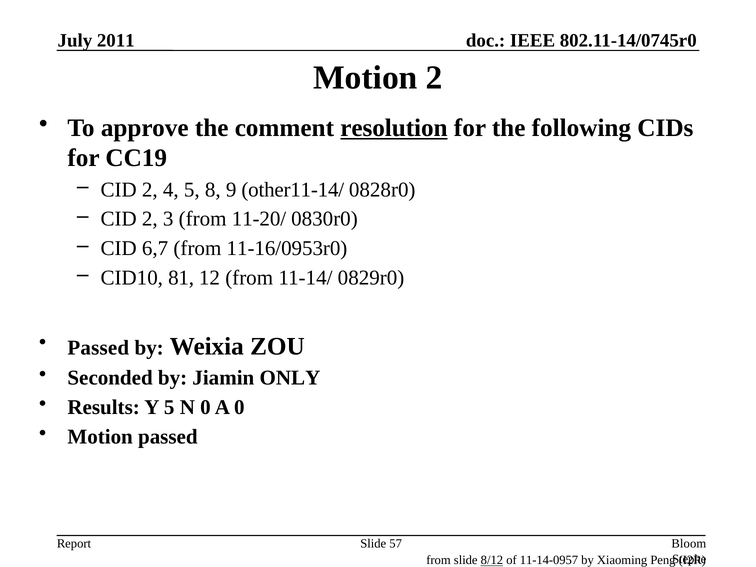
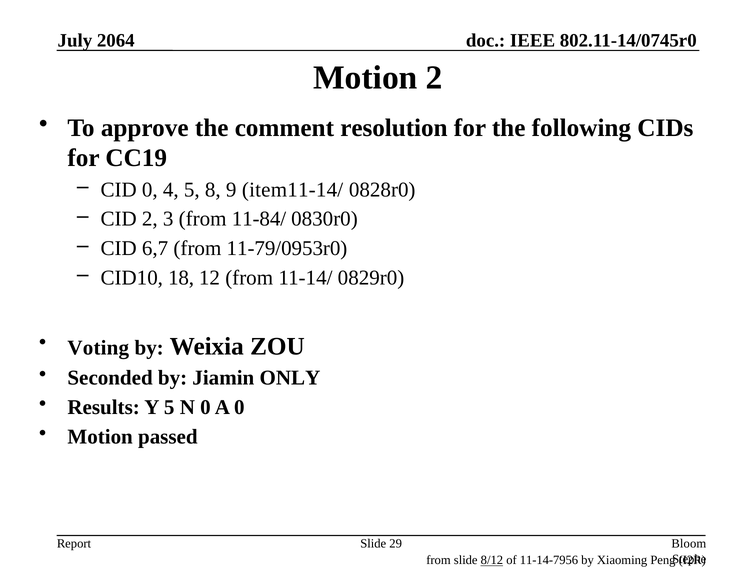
2011: 2011 -> 2064
resolution underline: present -> none
2 at (150, 190): 2 -> 0
other11-14/: other11-14/ -> item11-14/
11-20/: 11-20/ -> 11-84/
11-16/0953r0: 11-16/0953r0 -> 11-79/0953r0
81: 81 -> 18
Passed at (98, 348): Passed -> Voting
57: 57 -> 29
11-14-0957: 11-14-0957 -> 11-14-7956
